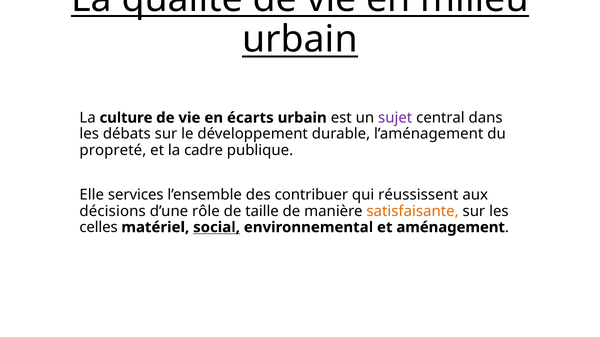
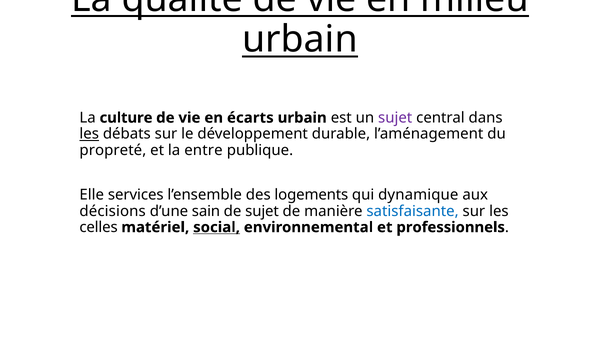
les at (89, 134) underline: none -> present
cadre: cadre -> entre
contribuer: contribuer -> logements
réussissent: réussissent -> dynamique
rôle: rôle -> sain
de taille: taille -> sujet
satisfaisante colour: orange -> blue
aménagement: aménagement -> professionnels
